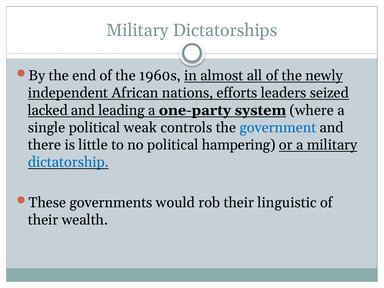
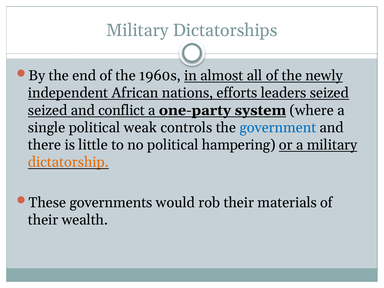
lacked at (48, 110): lacked -> seized
leading: leading -> conflict
dictatorship colour: blue -> orange
linguistic: linguistic -> materials
